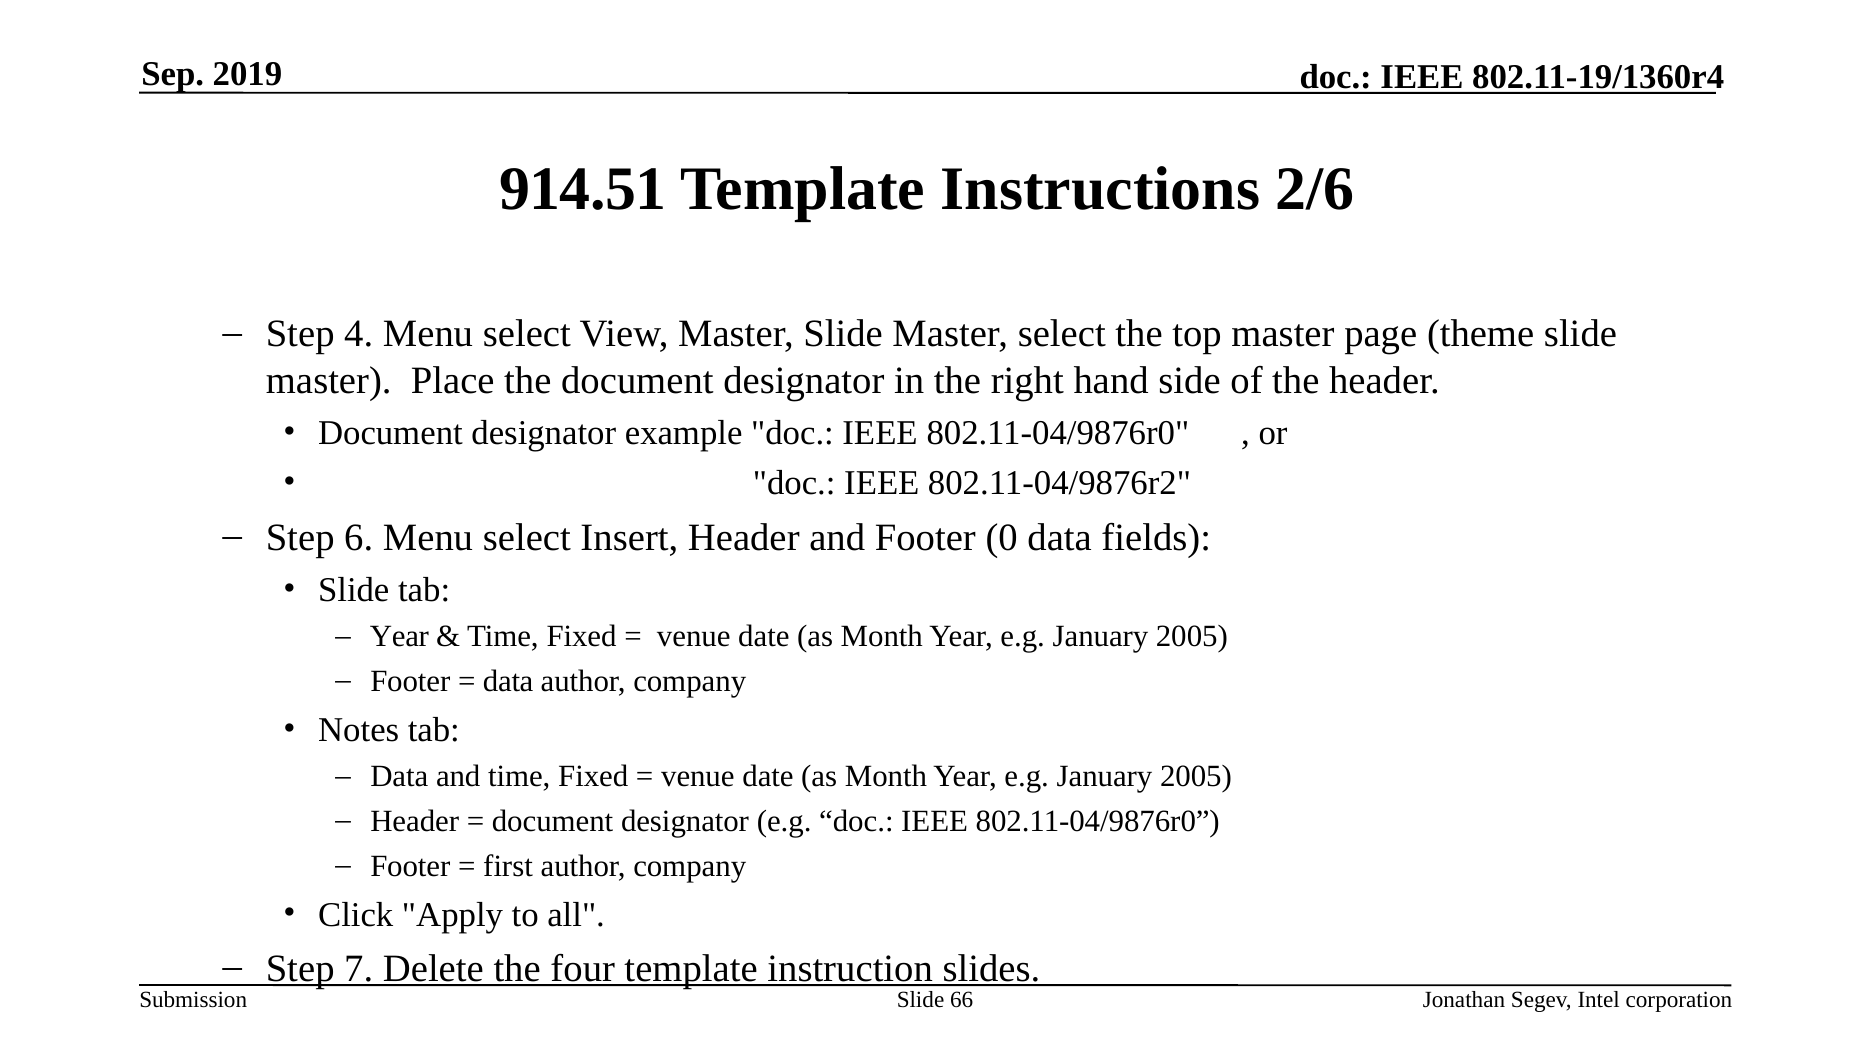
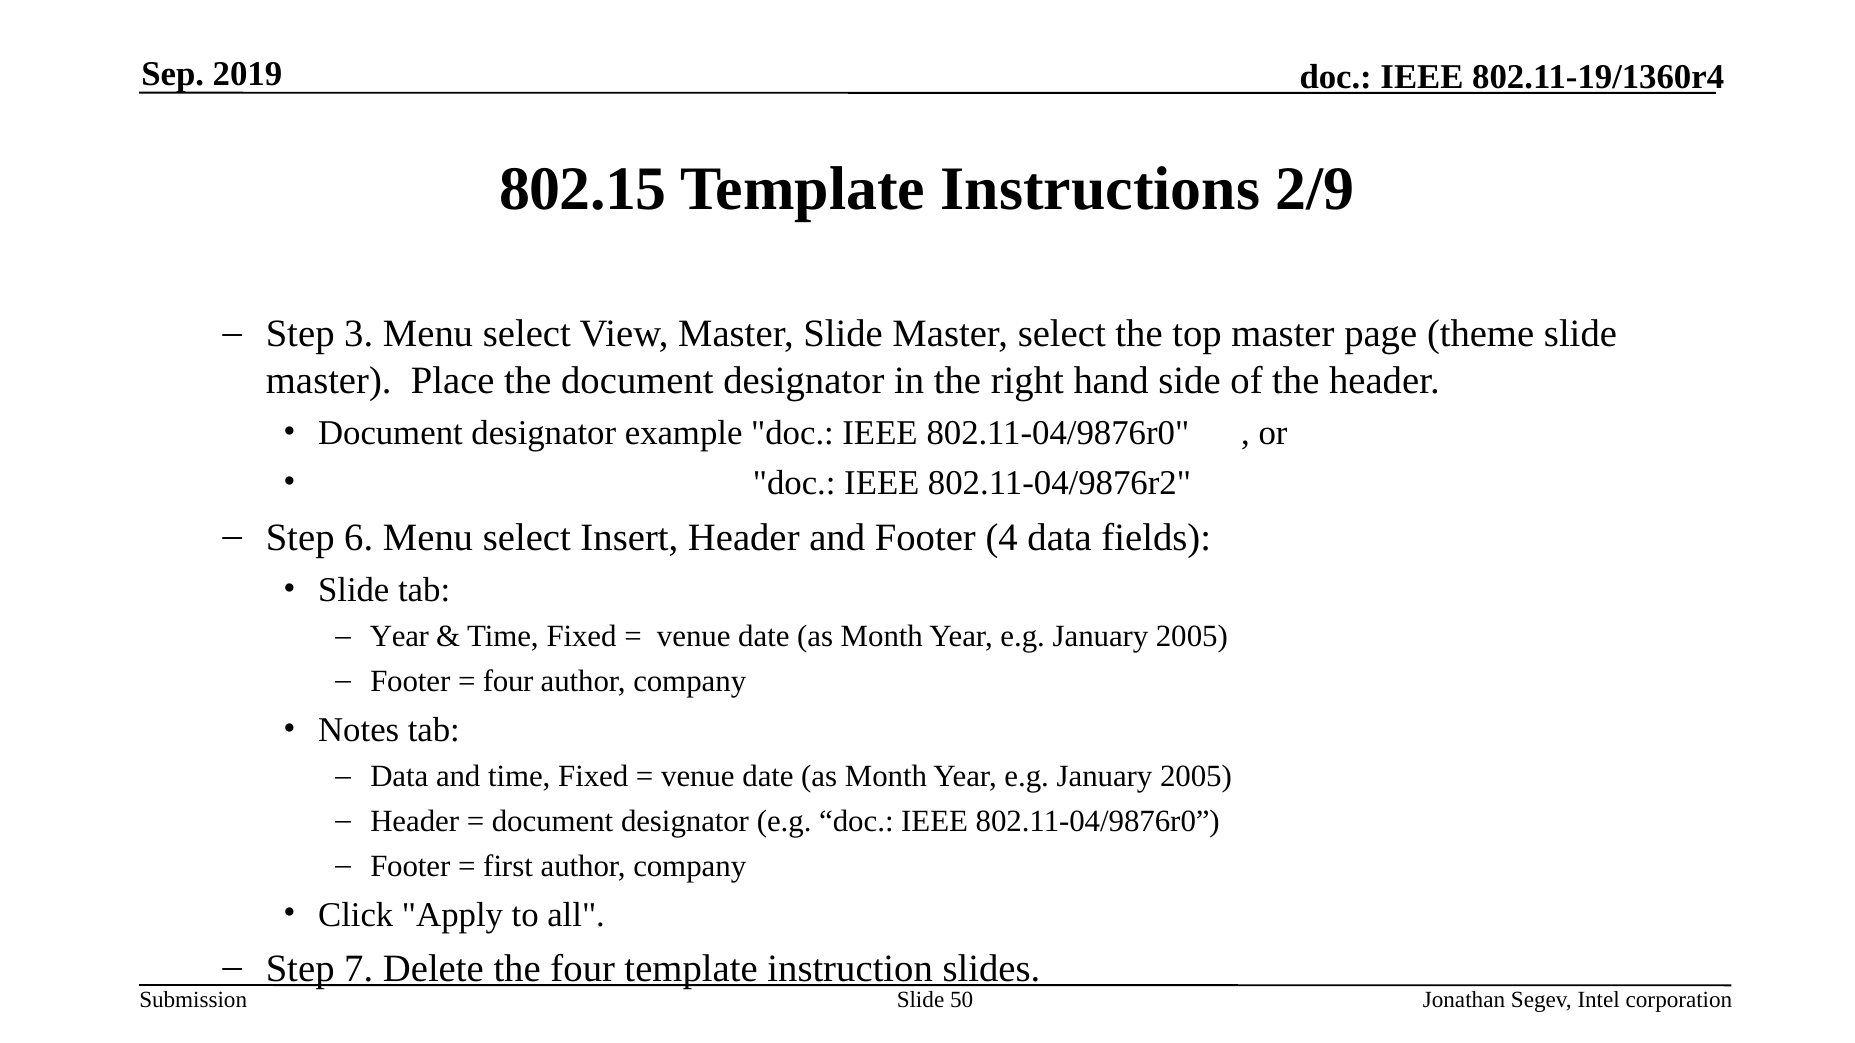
914.51: 914.51 -> 802.15
2/6: 2/6 -> 2/9
4: 4 -> 3
0: 0 -> 4
data at (508, 682): data -> four
66: 66 -> 50
